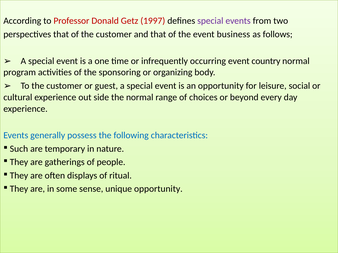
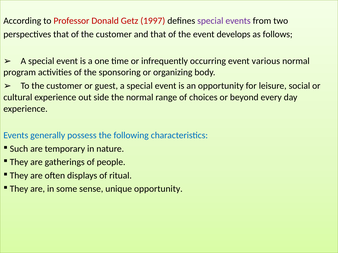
business: business -> develops
country: country -> various
